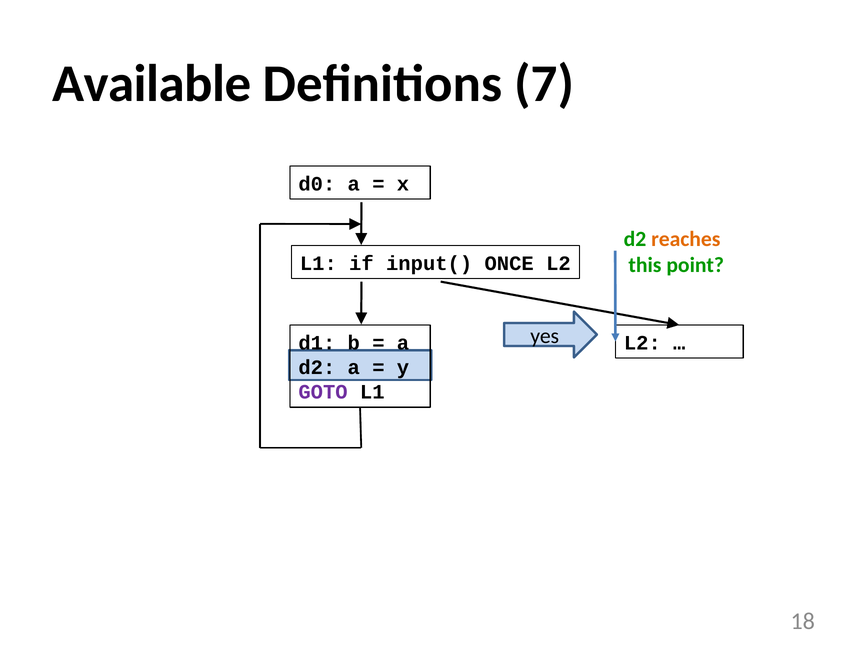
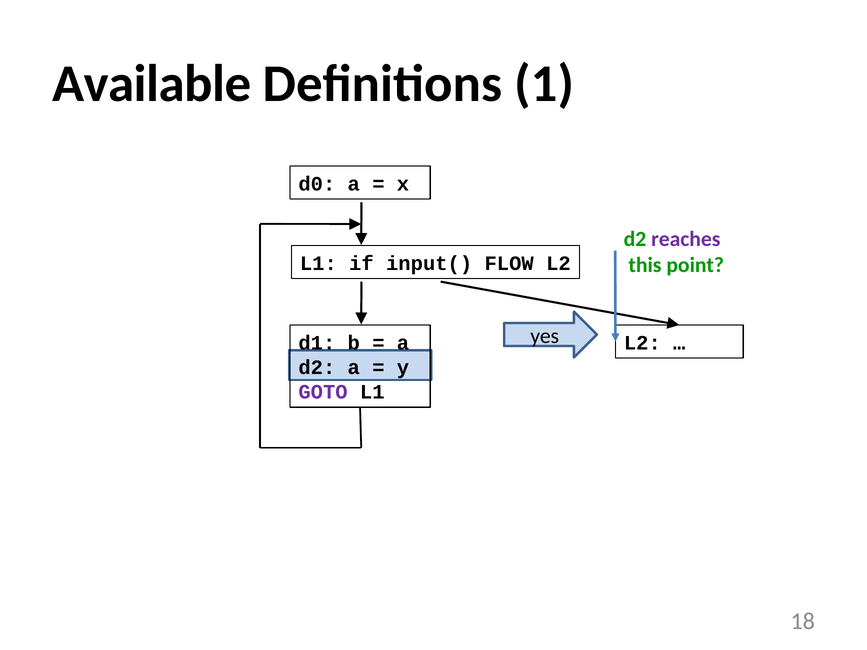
7: 7 -> 1
reaches colour: orange -> purple
ONCE: ONCE -> FLOW
